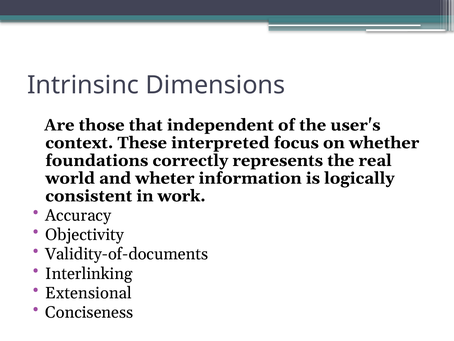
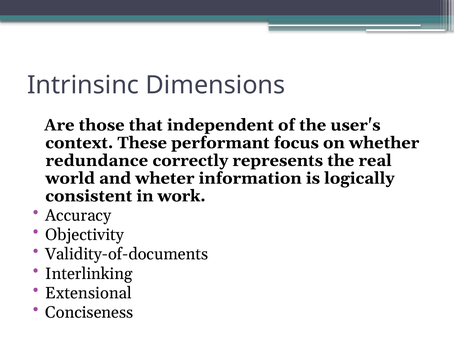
interpreted: interpreted -> performant
foundations: foundations -> redundance
